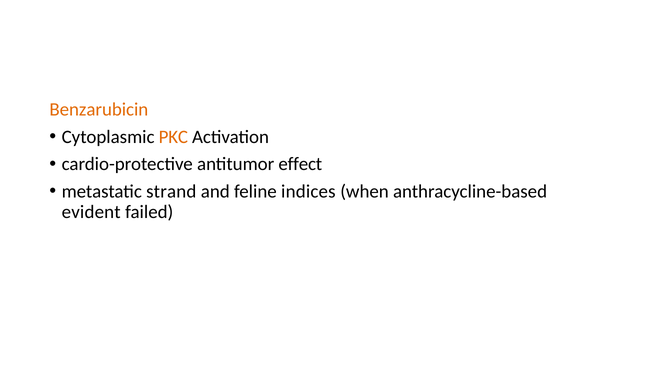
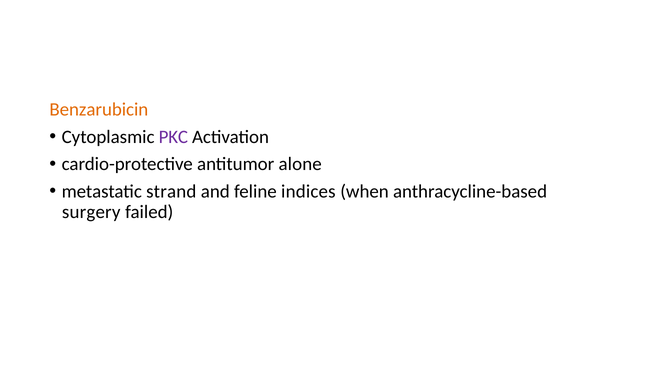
PKC colour: orange -> purple
effect: effect -> alone
evident: evident -> surgery
